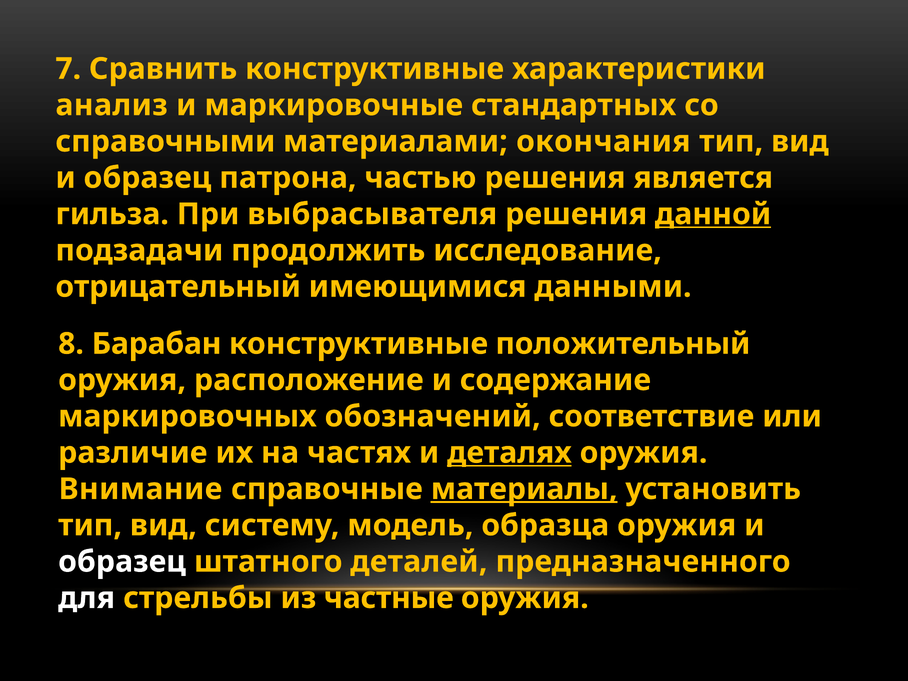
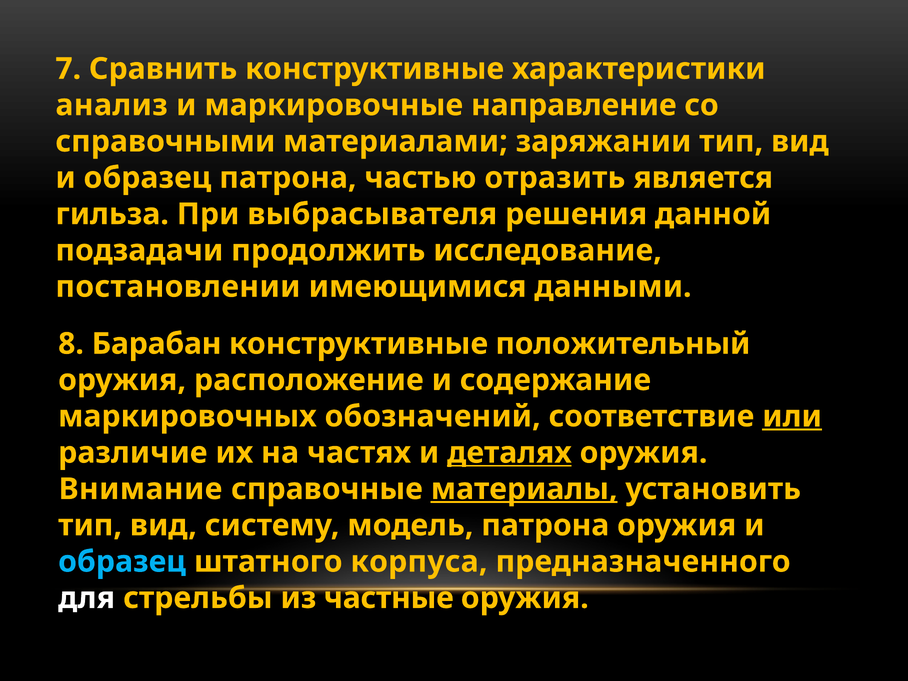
стандартных: стандартных -> направление
окончания: окончания -> заряжании
частью решения: решения -> отразить
данной underline: present -> none
отрицательный: отрицательный -> постановлении
или underline: none -> present
модель образца: образца -> патрона
образец at (122, 562) colour: white -> light blue
деталей: деталей -> корпуса
